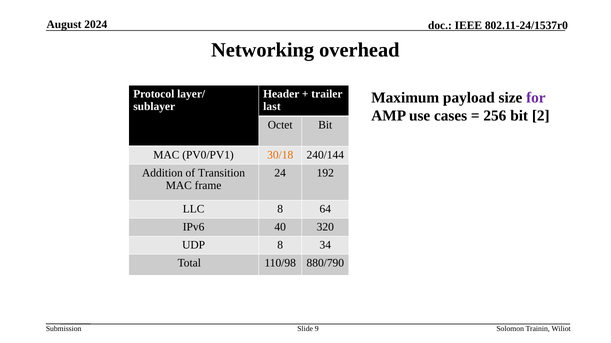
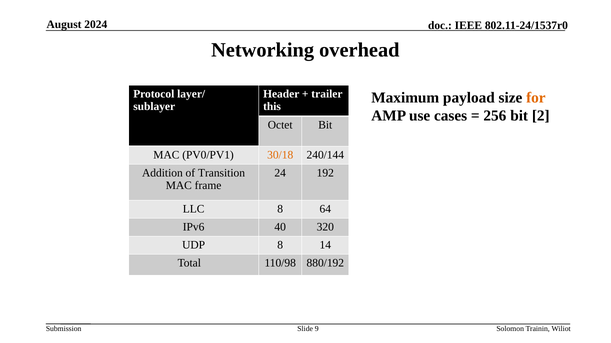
for colour: purple -> orange
last: last -> this
34: 34 -> 14
880/790: 880/790 -> 880/192
